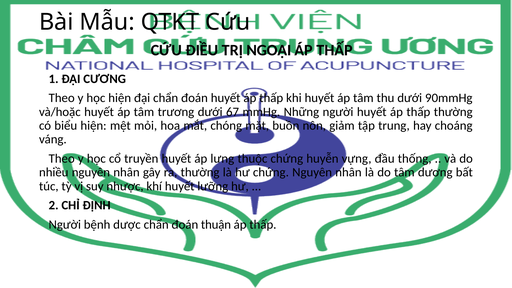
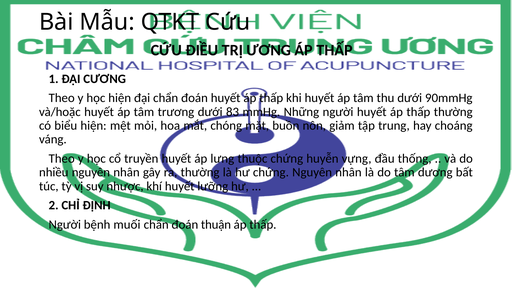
NGOẠI: NGOẠI -> ƯƠNG
67: 67 -> 83
dược: dược -> muối
